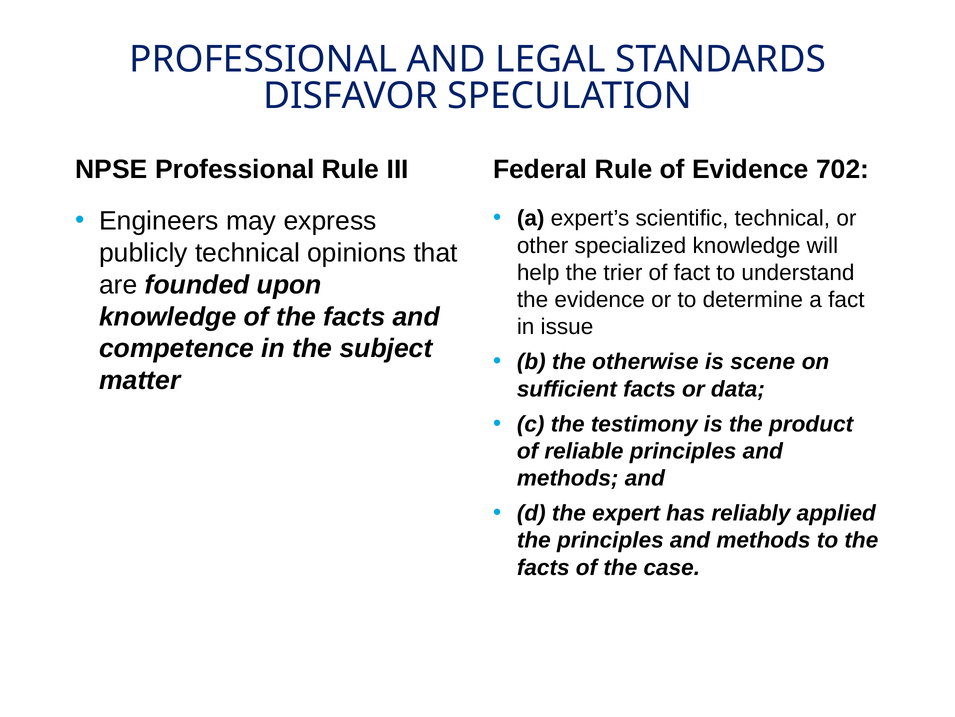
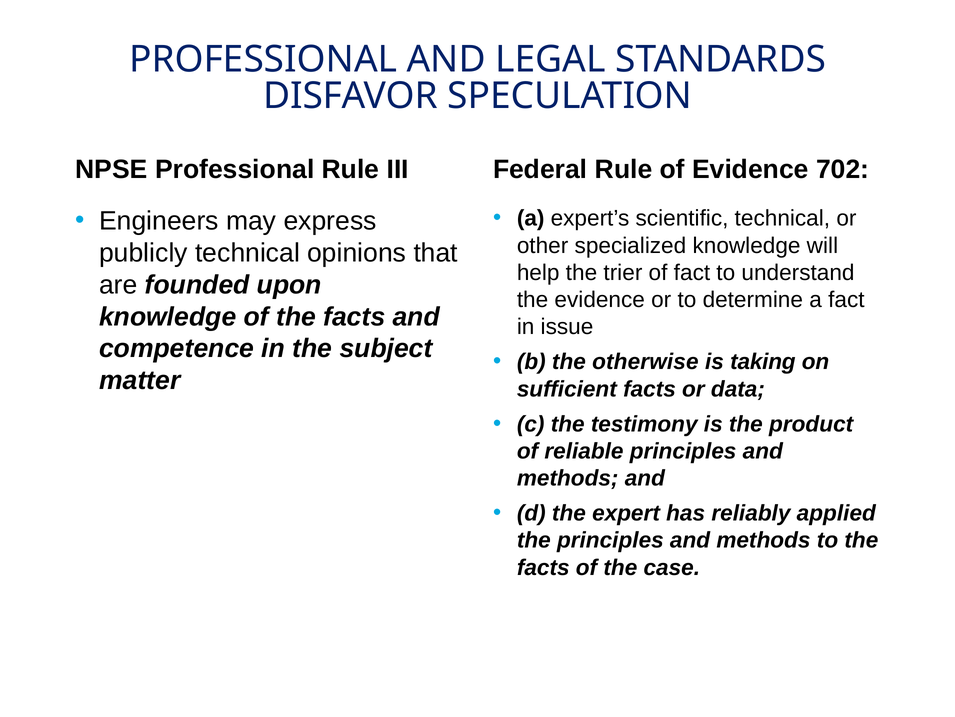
scene: scene -> taking
